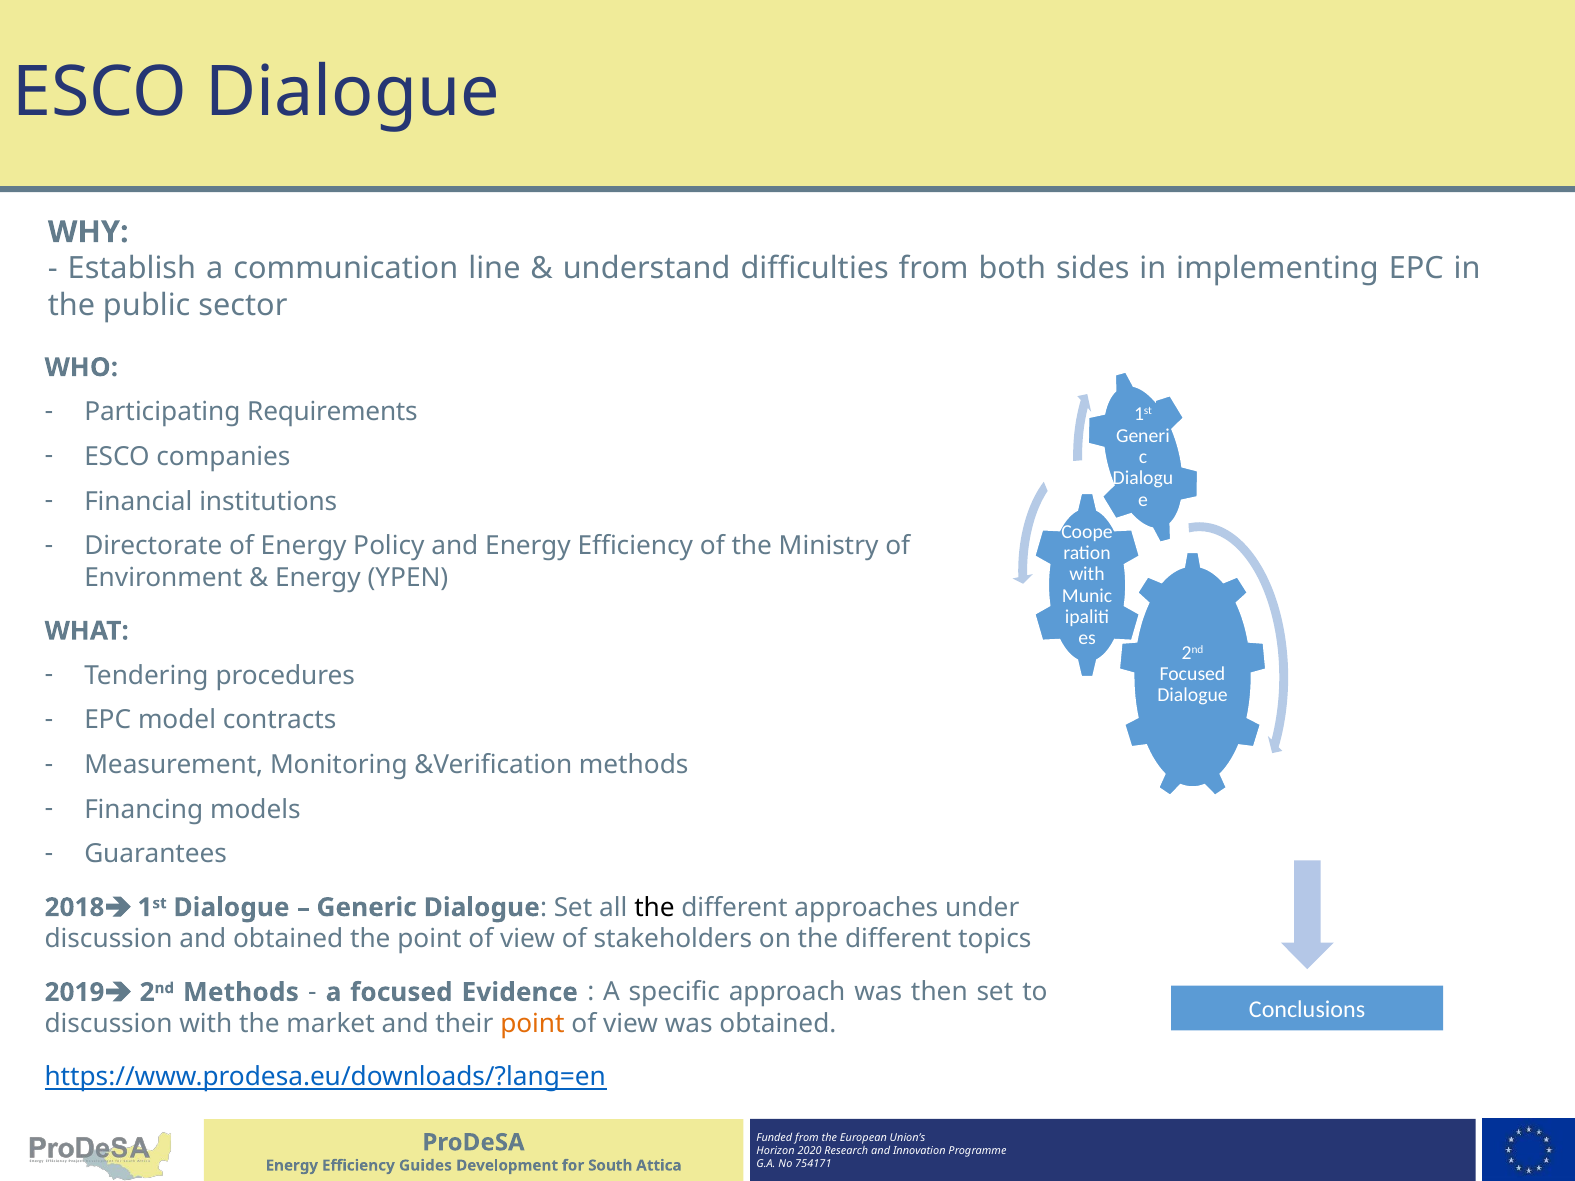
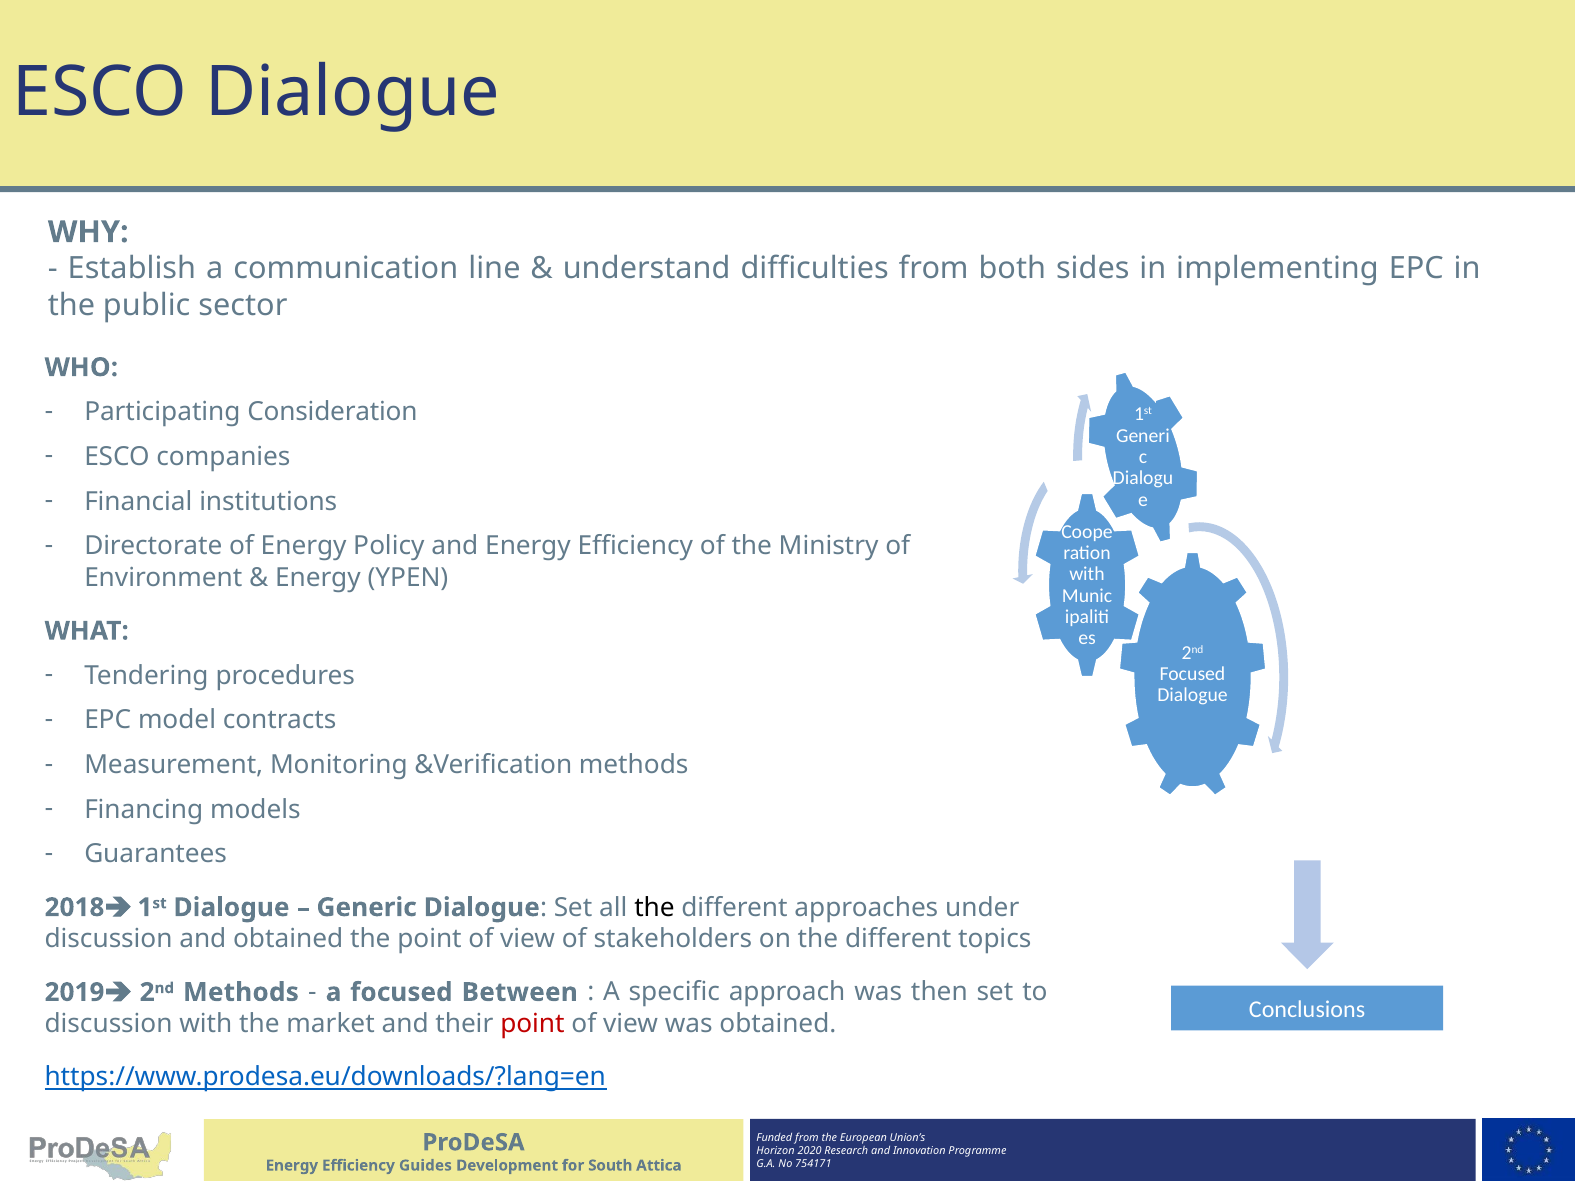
Requirements: Requirements -> Consideration
Evidence: Evidence -> Between
point at (532, 1024) colour: orange -> red
